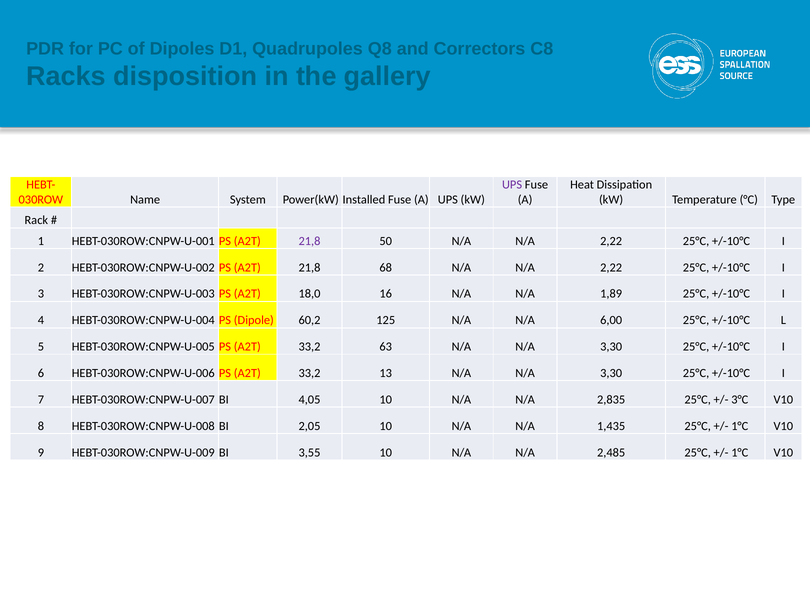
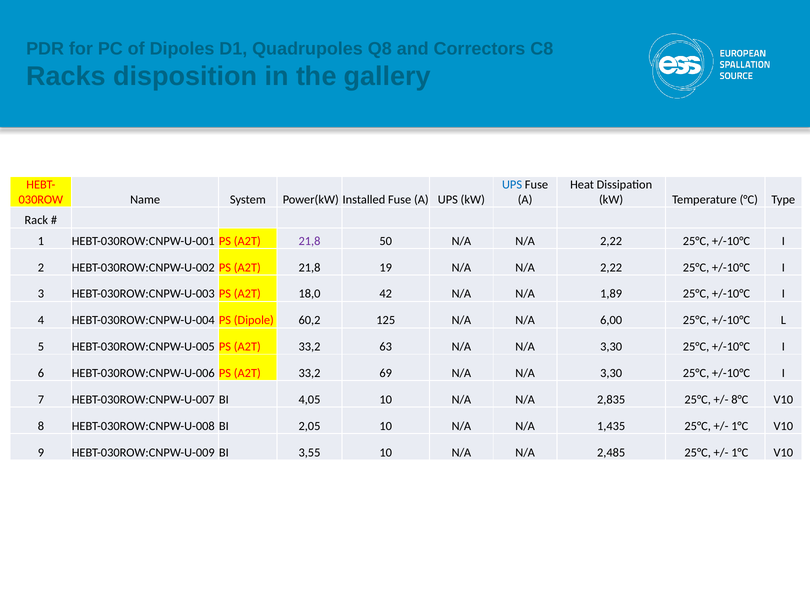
UPS at (512, 184) colour: purple -> blue
68: 68 -> 19
16: 16 -> 42
13: 13 -> 69
3°C: 3°C -> 8°C
